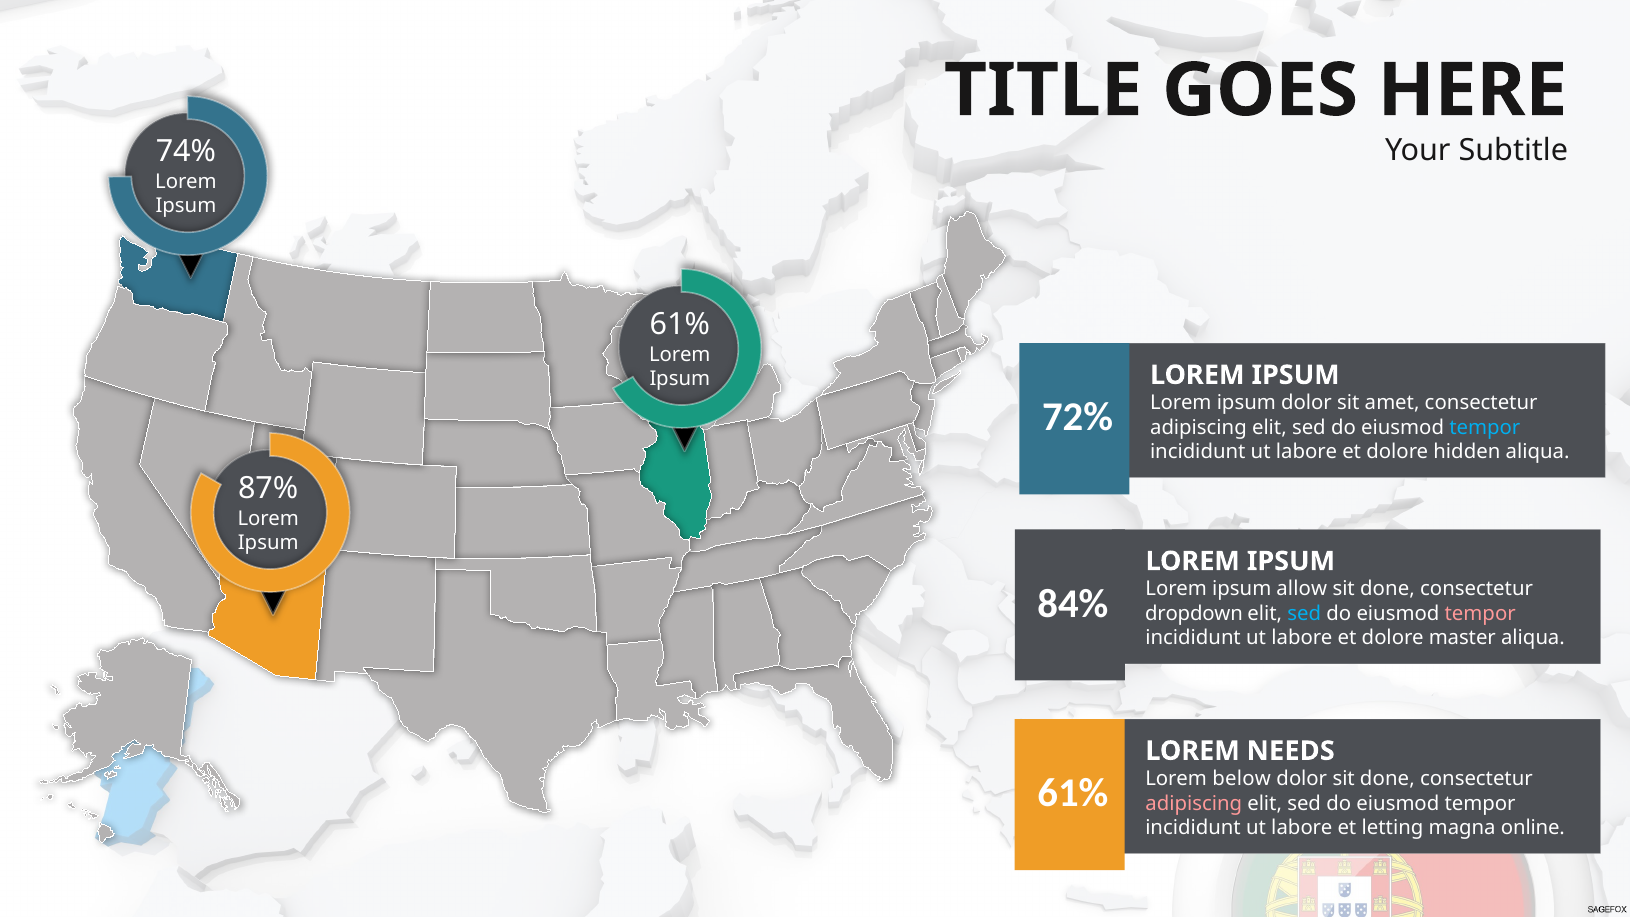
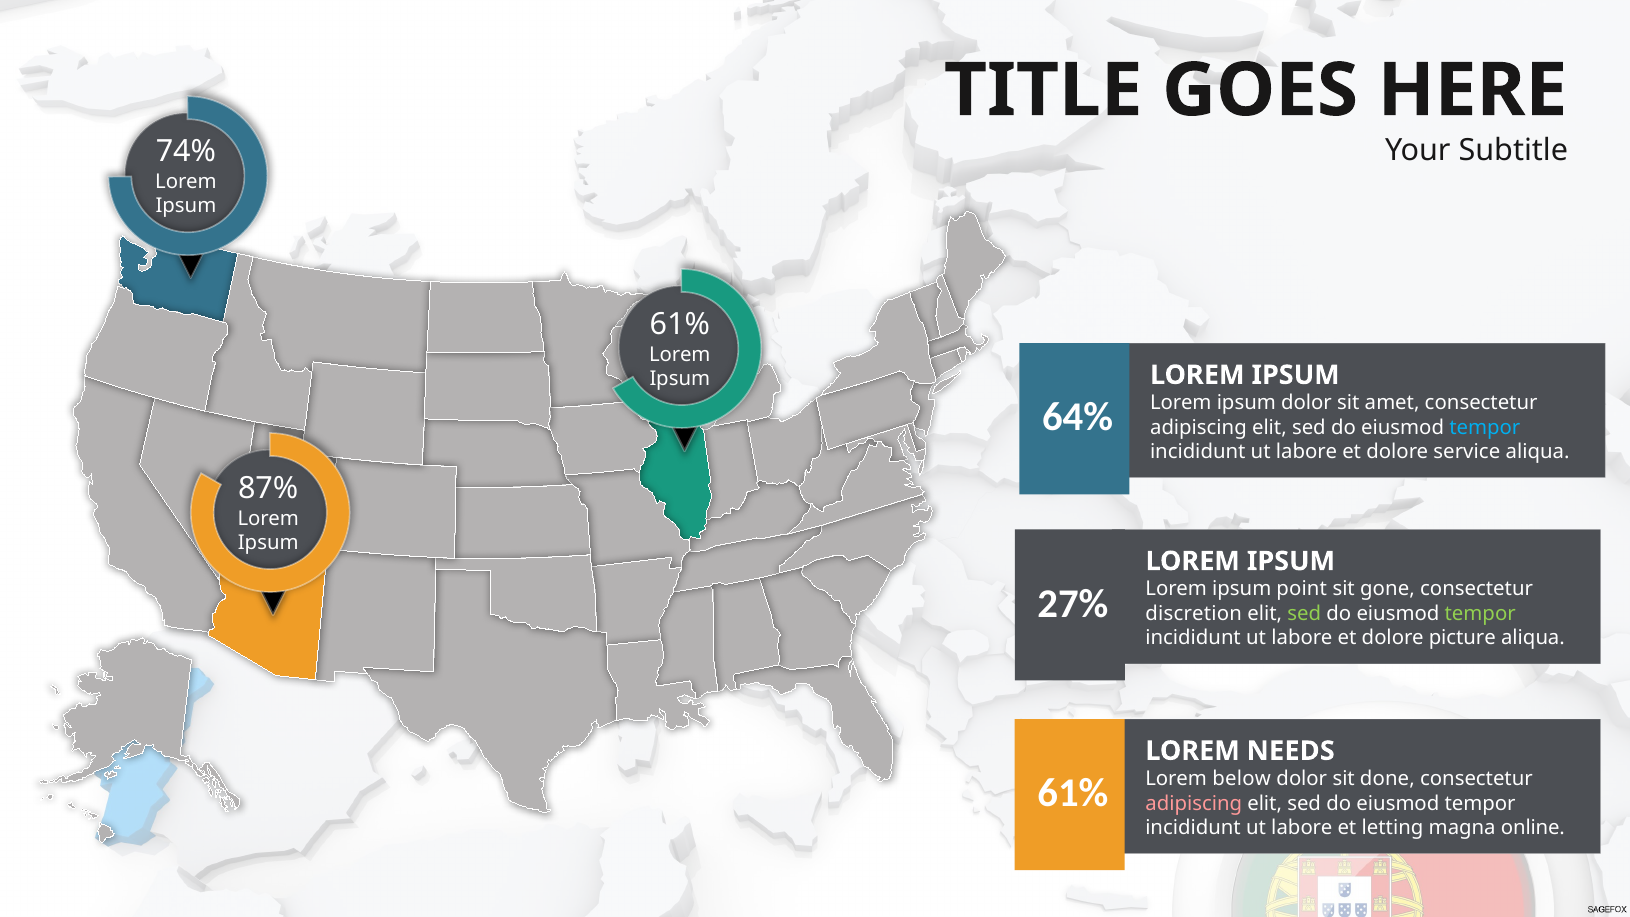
72%: 72% -> 64%
hidden: hidden -> service
allow: allow -> point
done at (1387, 589): done -> gone
84%: 84% -> 27%
dropdown: dropdown -> discretion
sed at (1304, 614) colour: light blue -> light green
tempor at (1480, 614) colour: pink -> light green
master: master -> picture
